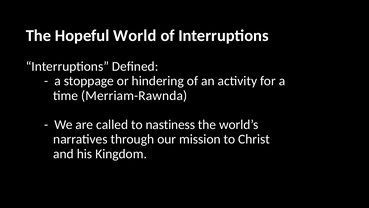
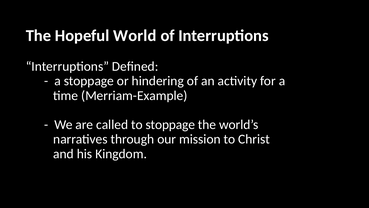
Merriam-Rawnda: Merriam-Rawnda -> Merriam-Example
to nastiness: nastiness -> stoppage
